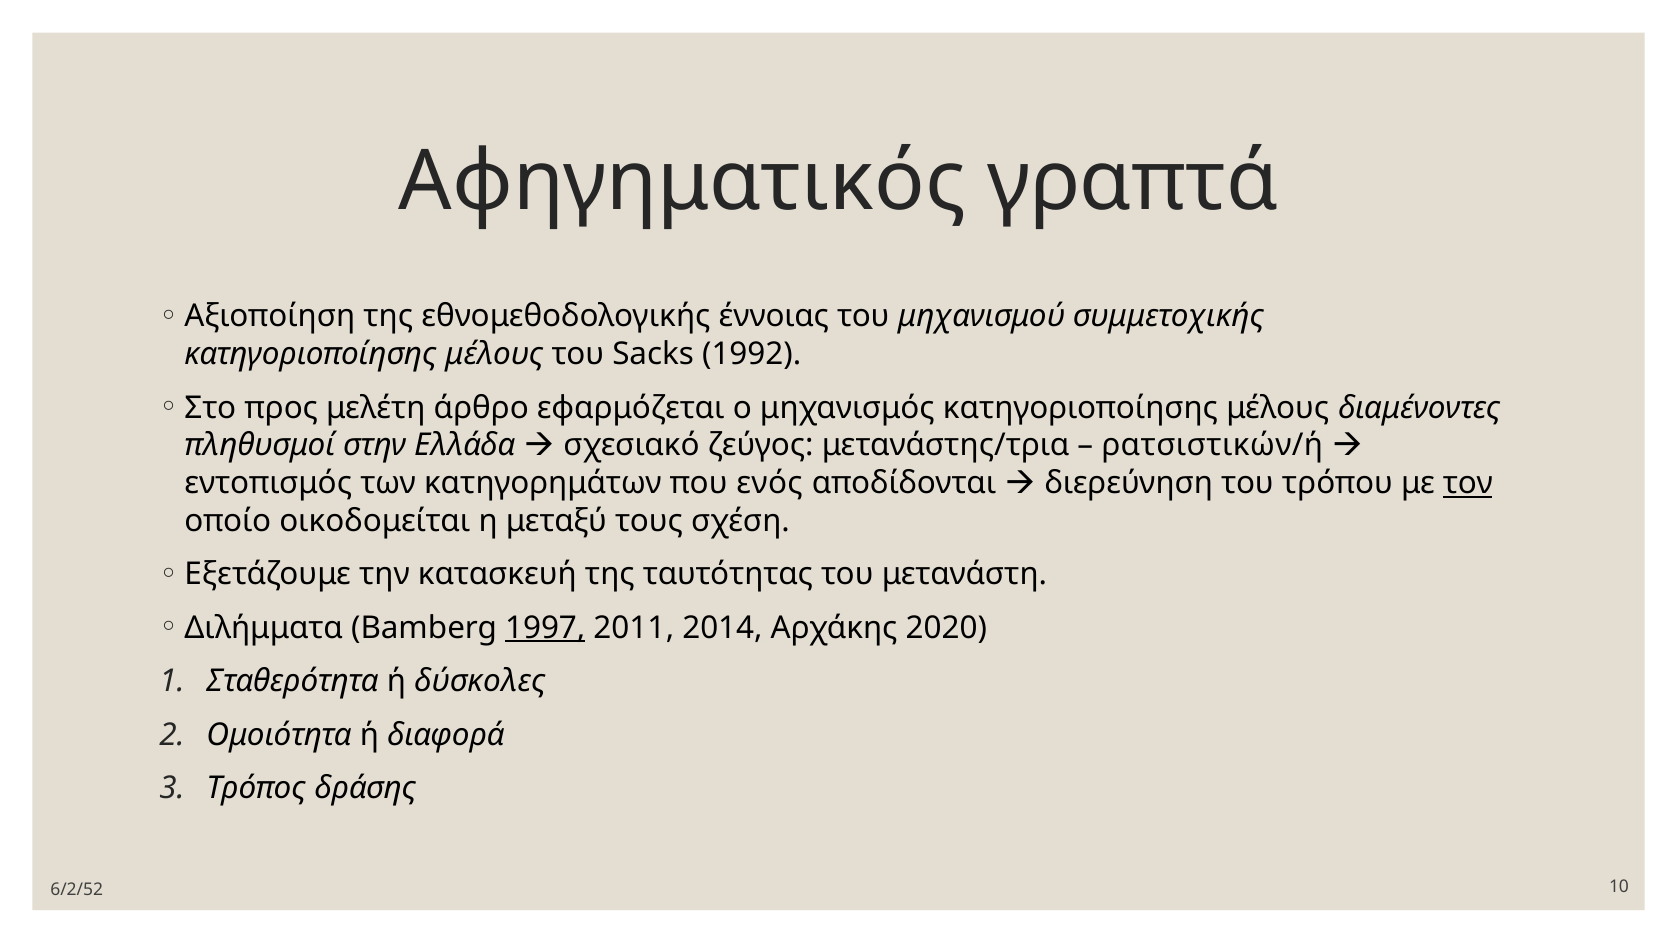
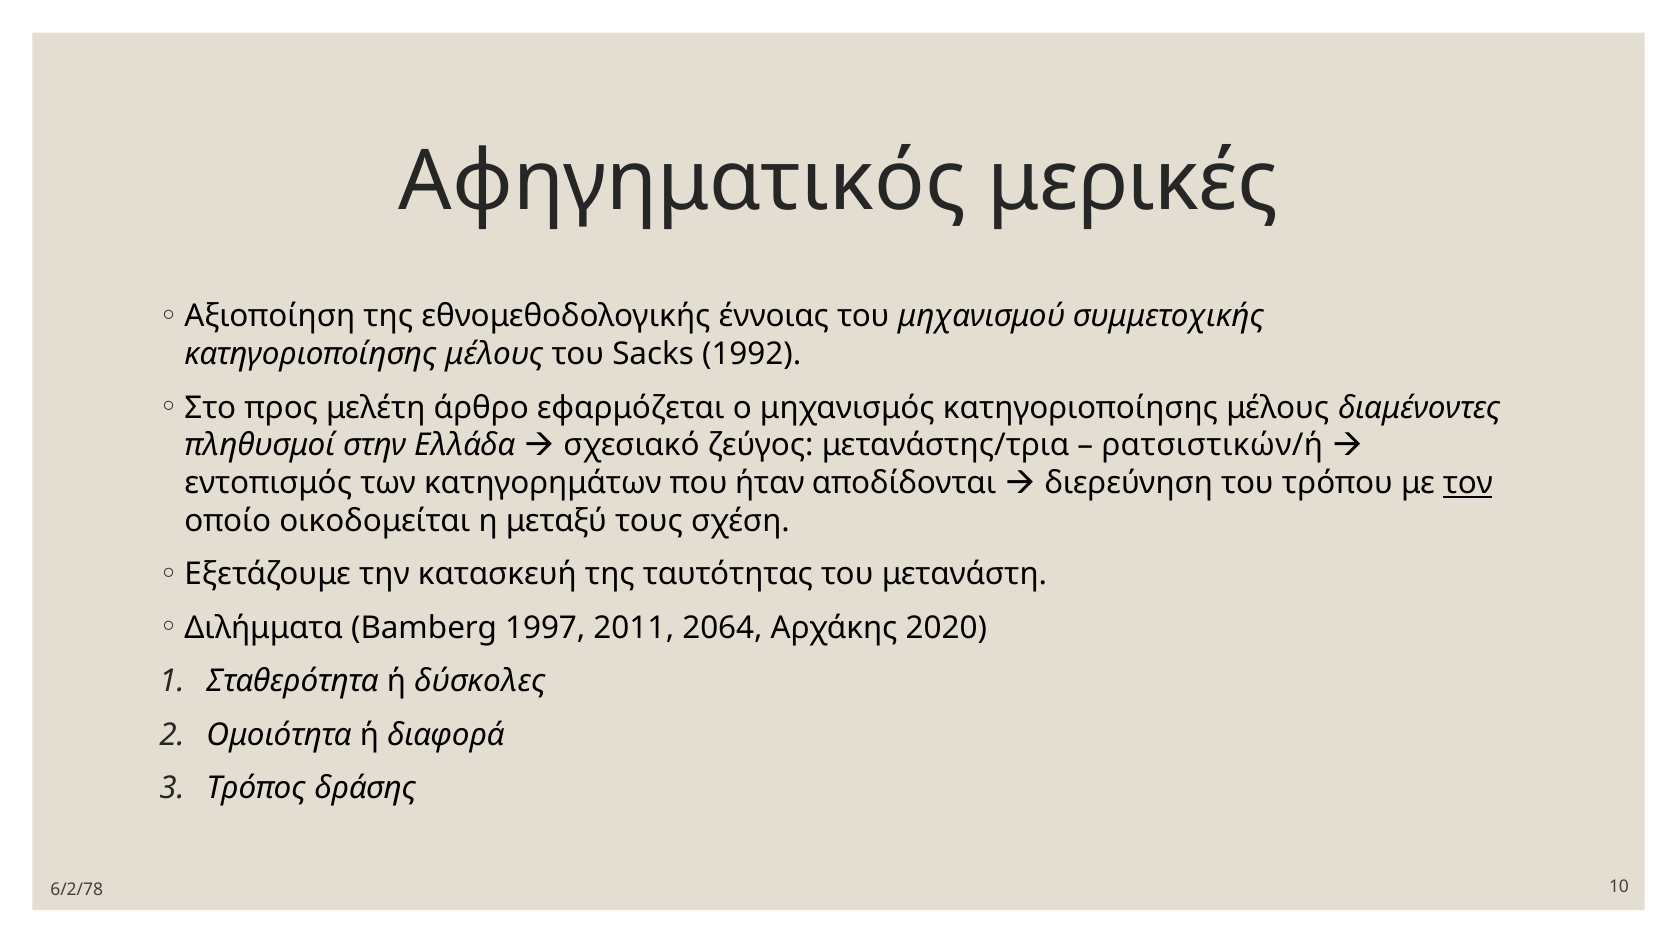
γραπτά: γραπτά -> μερικές
ενός: ενός -> ήταν
1997 underline: present -> none
2014: 2014 -> 2064
6/2/52: 6/2/52 -> 6/2/78
